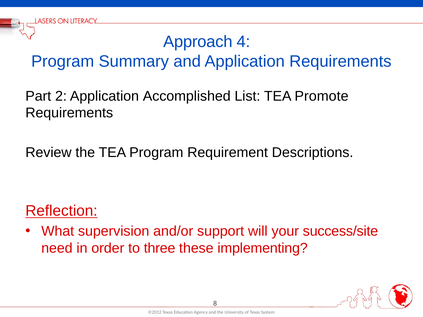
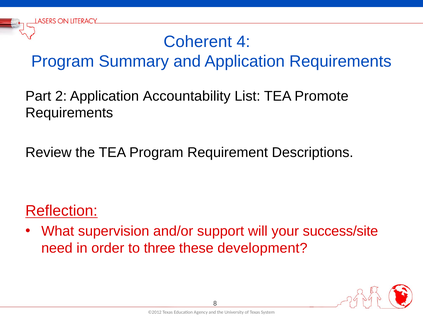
Approach: Approach -> Coherent
Accomplished: Accomplished -> Accountability
implementing: implementing -> development
